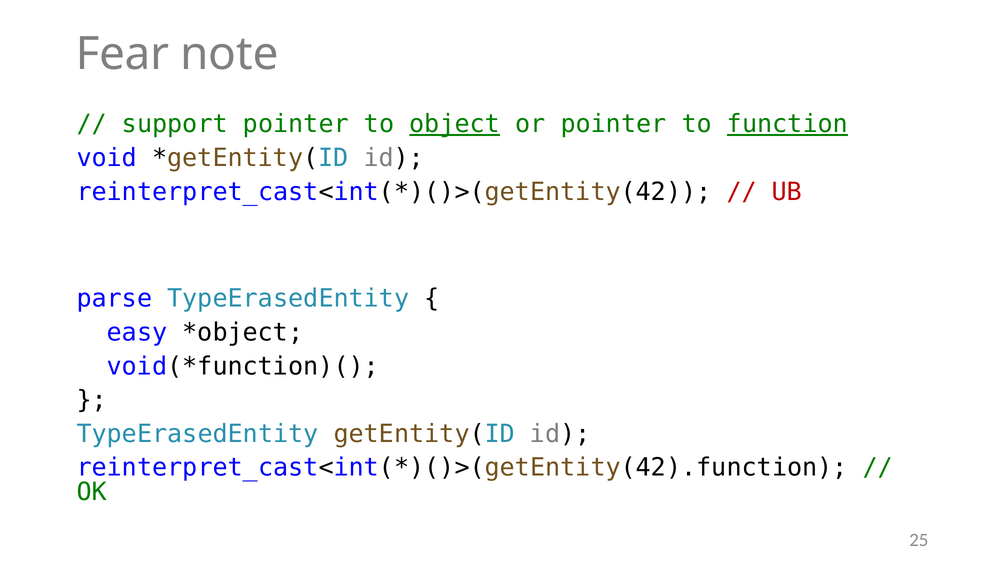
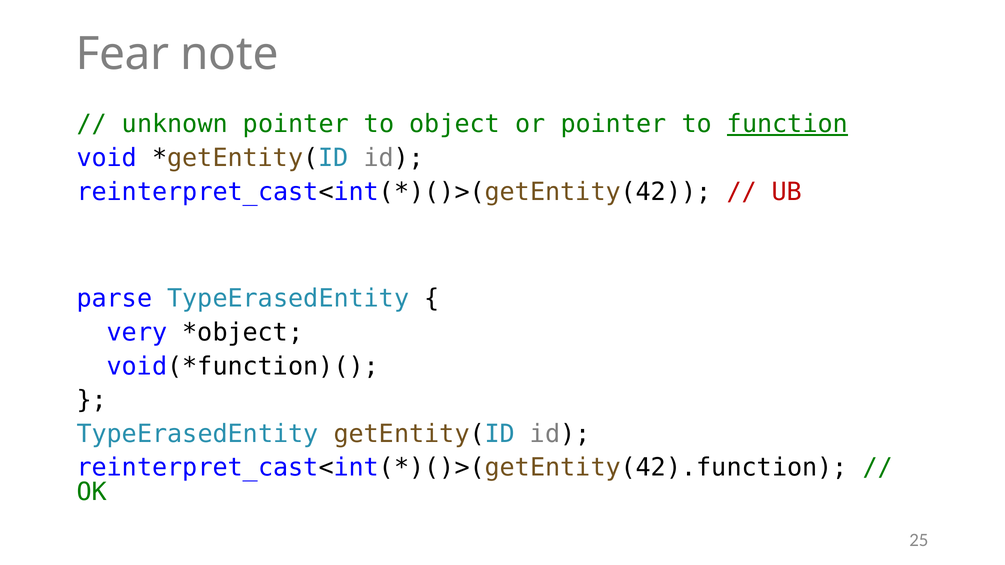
support: support -> unknown
object underline: present -> none
easy: easy -> very
